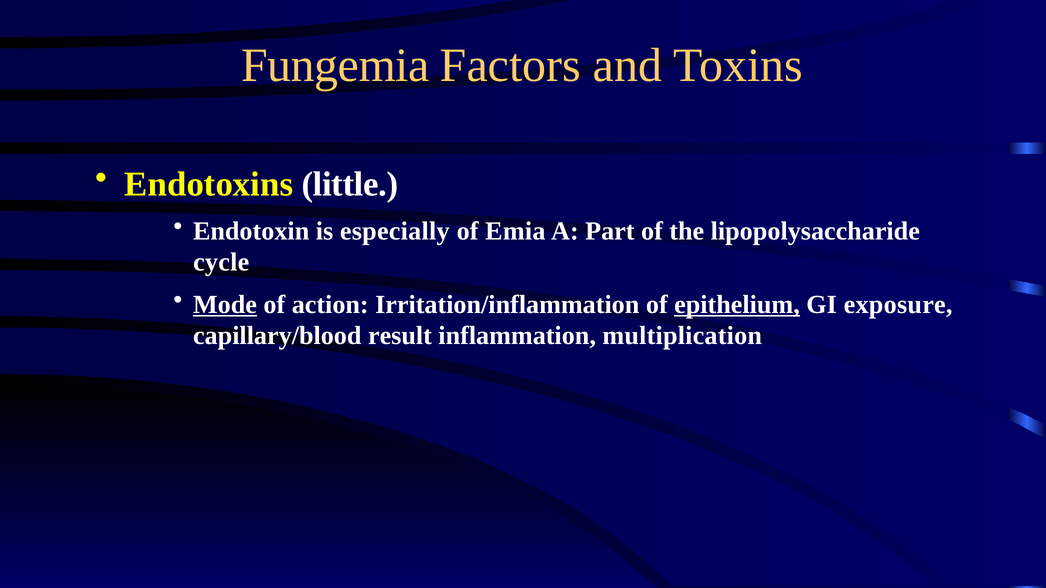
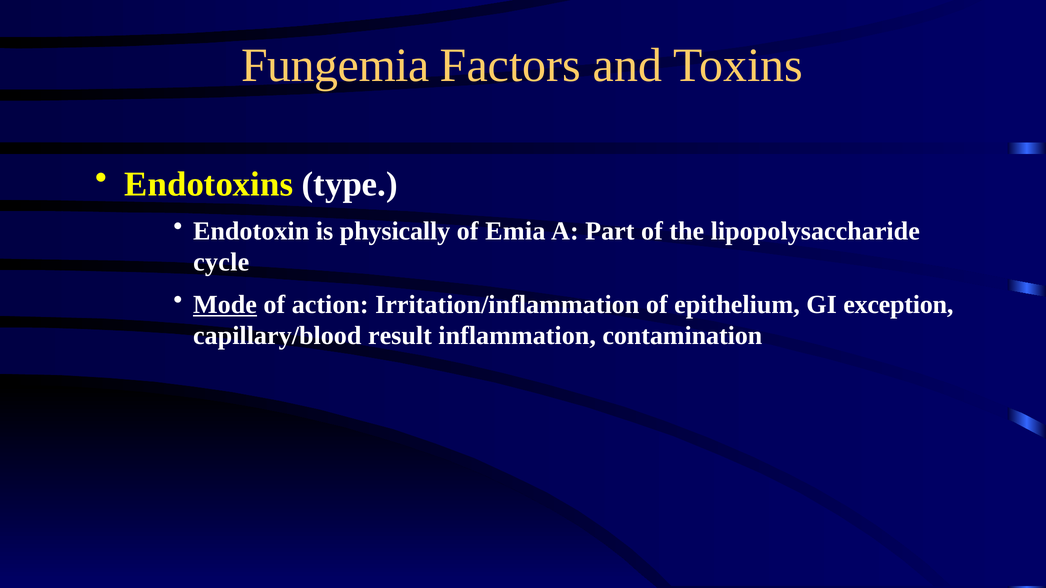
little: little -> type
especially: especially -> physically
epithelium underline: present -> none
exposure: exposure -> exception
multiplication: multiplication -> contamination
